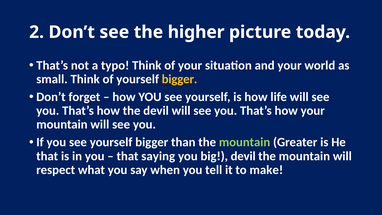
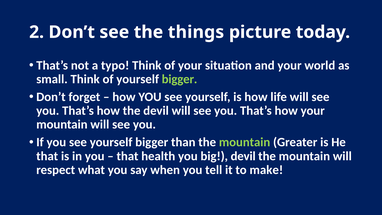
higher: higher -> things
bigger at (180, 79) colour: yellow -> light green
saying: saying -> health
